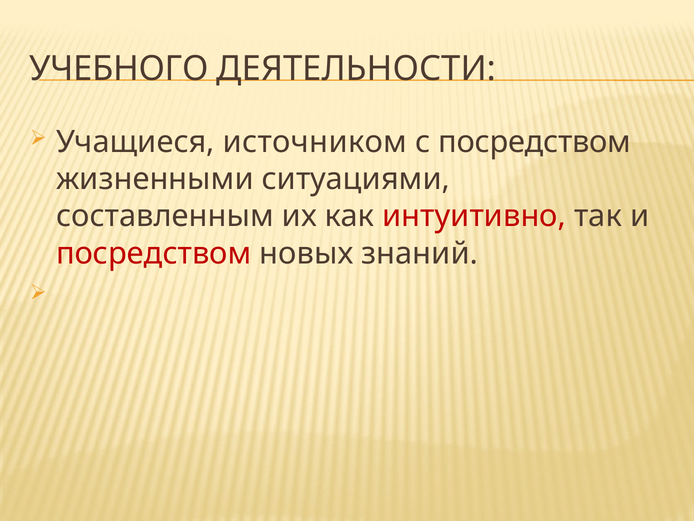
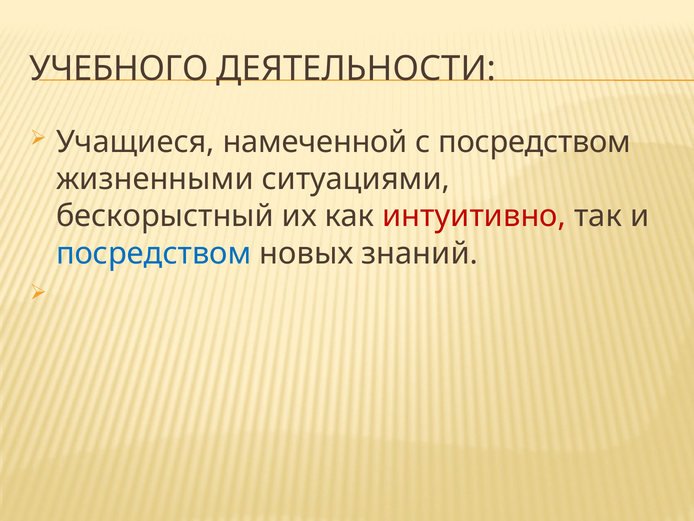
источником: источником -> намеченной
составленным: составленным -> бескорыстный
посредством at (154, 253) colour: red -> blue
